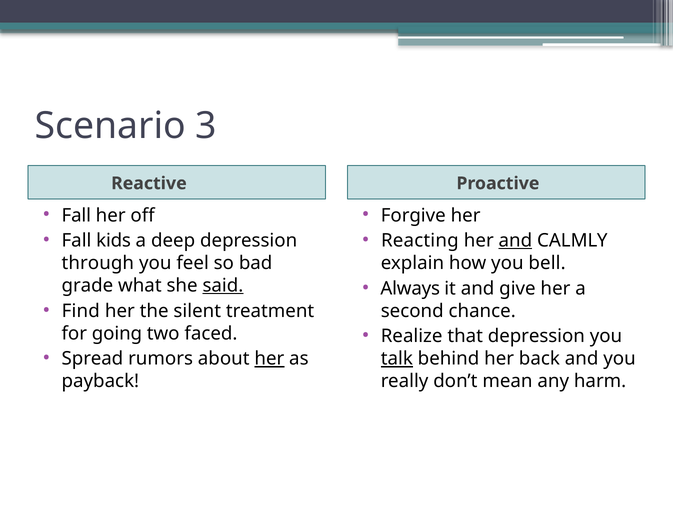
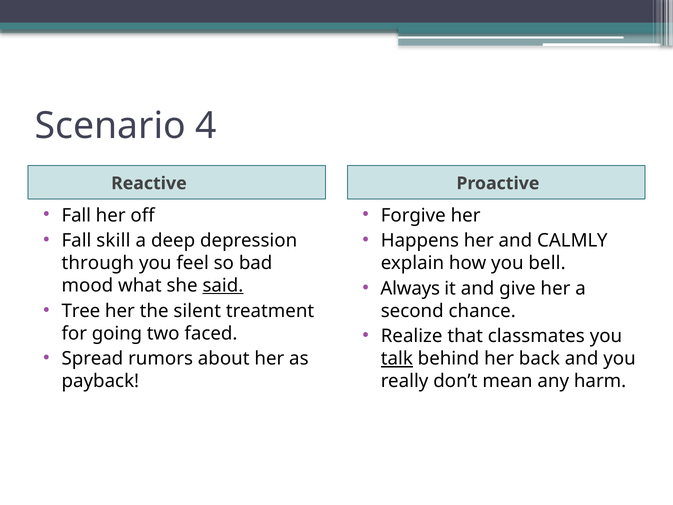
3: 3 -> 4
kids: kids -> skill
Reacting: Reacting -> Happens
and at (515, 241) underline: present -> none
grade: grade -> mood
Find: Find -> Tree
that depression: depression -> classmates
her at (269, 358) underline: present -> none
